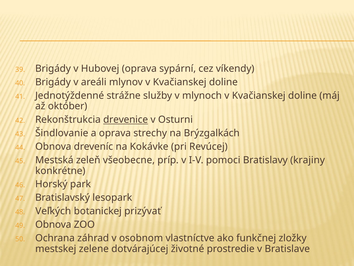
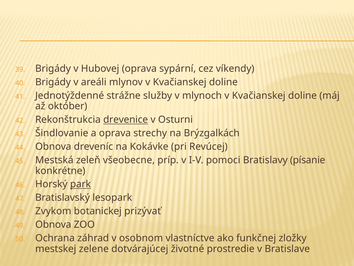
krajiny: krajiny -> písanie
park underline: none -> present
Veľkých: Veľkých -> Zvykom
